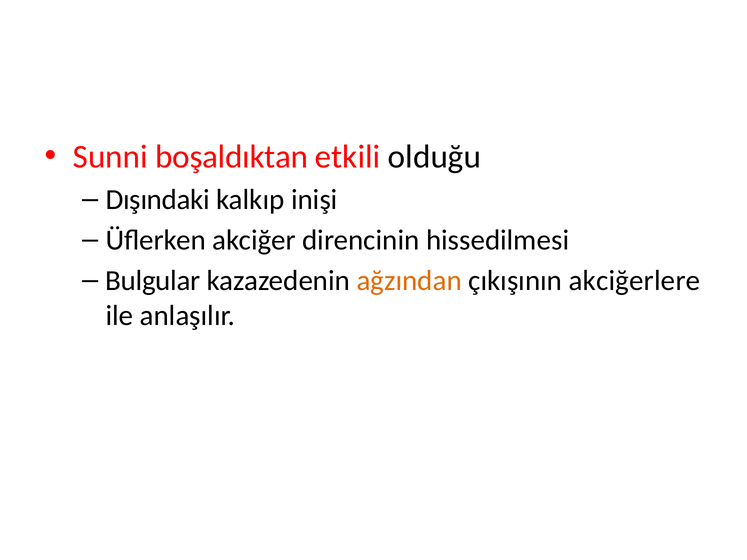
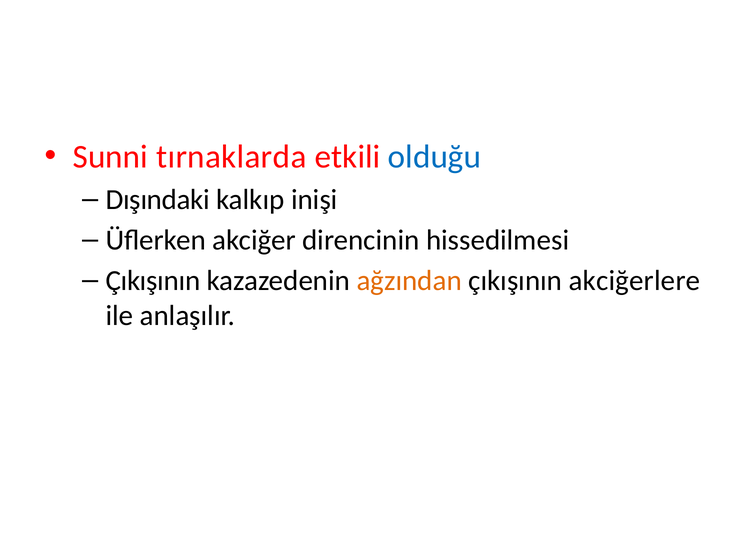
boşaldıktan: boşaldıktan -> tırnaklarda
olduğu colour: black -> blue
Bulgular at (153, 281): Bulgular -> Çıkışının
